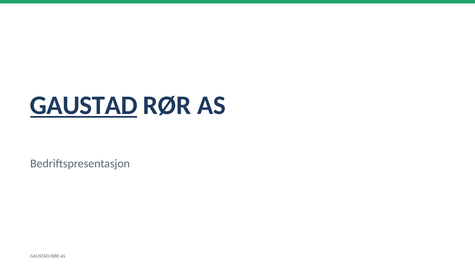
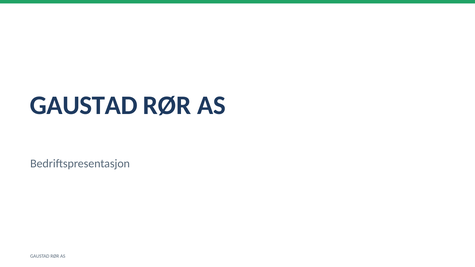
GAUSTAD at (84, 105) underline: present -> none
